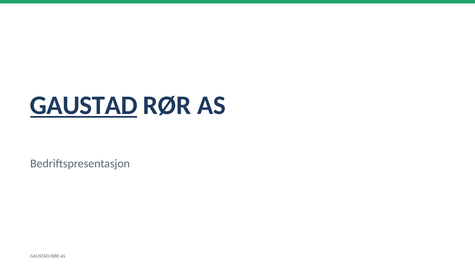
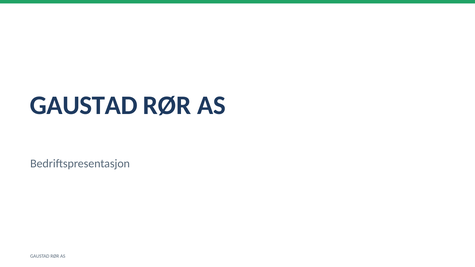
GAUSTAD at (84, 105) underline: present -> none
